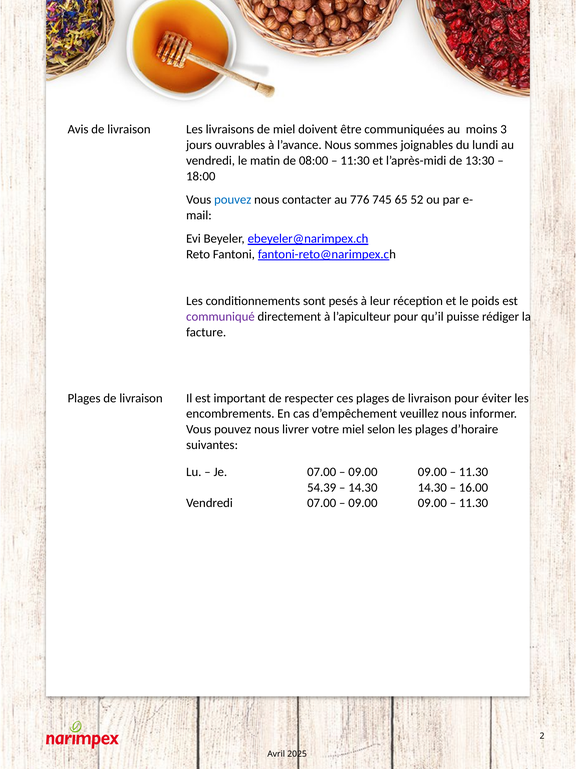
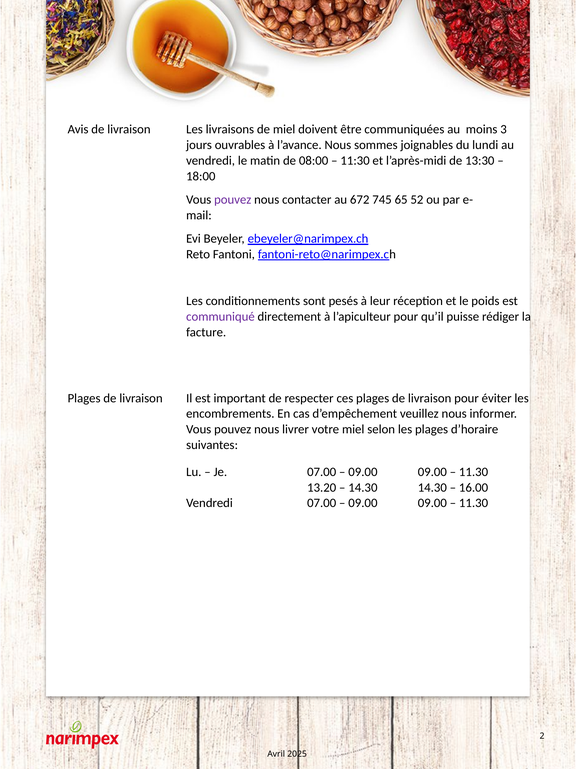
pouvez at (233, 199) colour: blue -> purple
776: 776 -> 672
54.39: 54.39 -> 13.20
